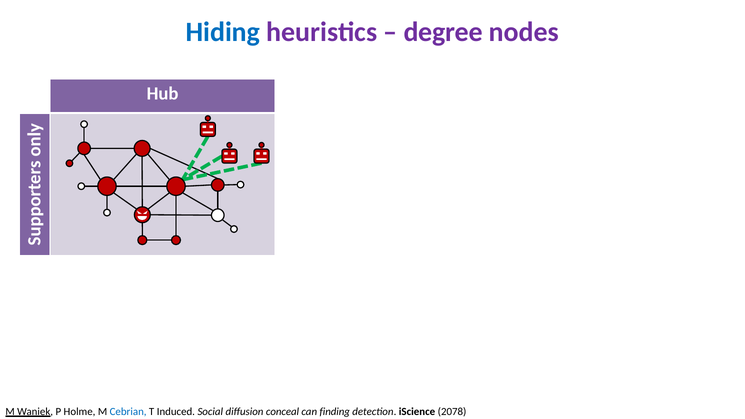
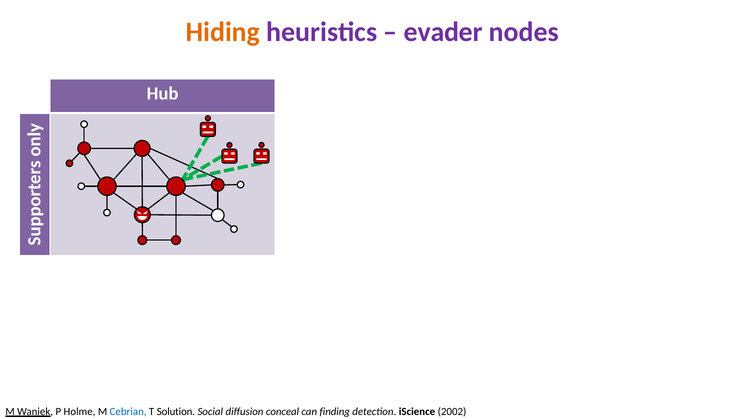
Hiding colour: blue -> orange
degree at (443, 32): degree -> evader
Induced: Induced -> Solution
2078: 2078 -> 2002
